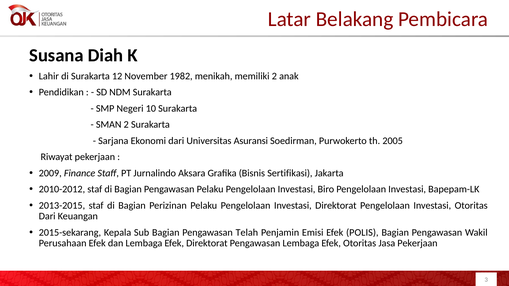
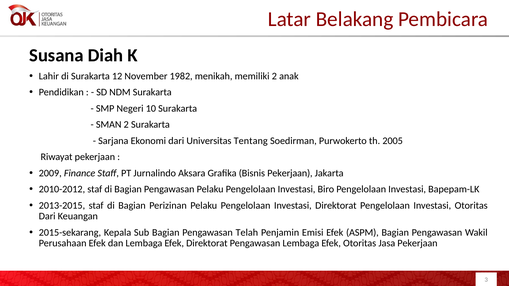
Asuransi: Asuransi -> Tentang
Bisnis Sertifikasi: Sertifikasi -> Pekerjaan
POLIS: POLIS -> ASPM
